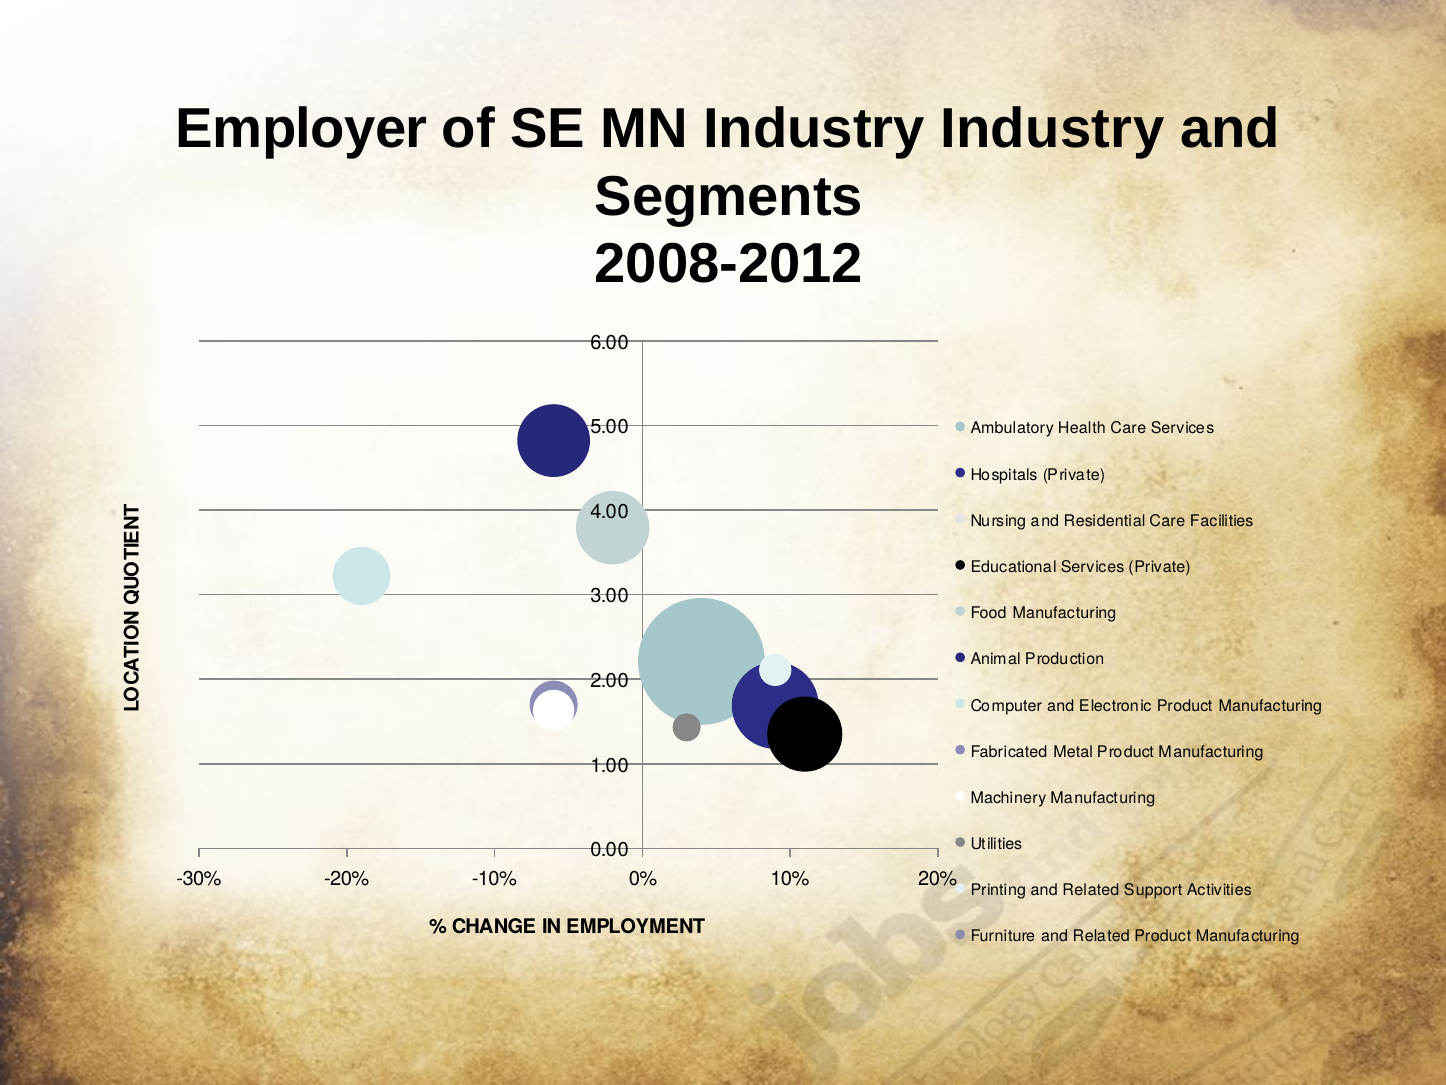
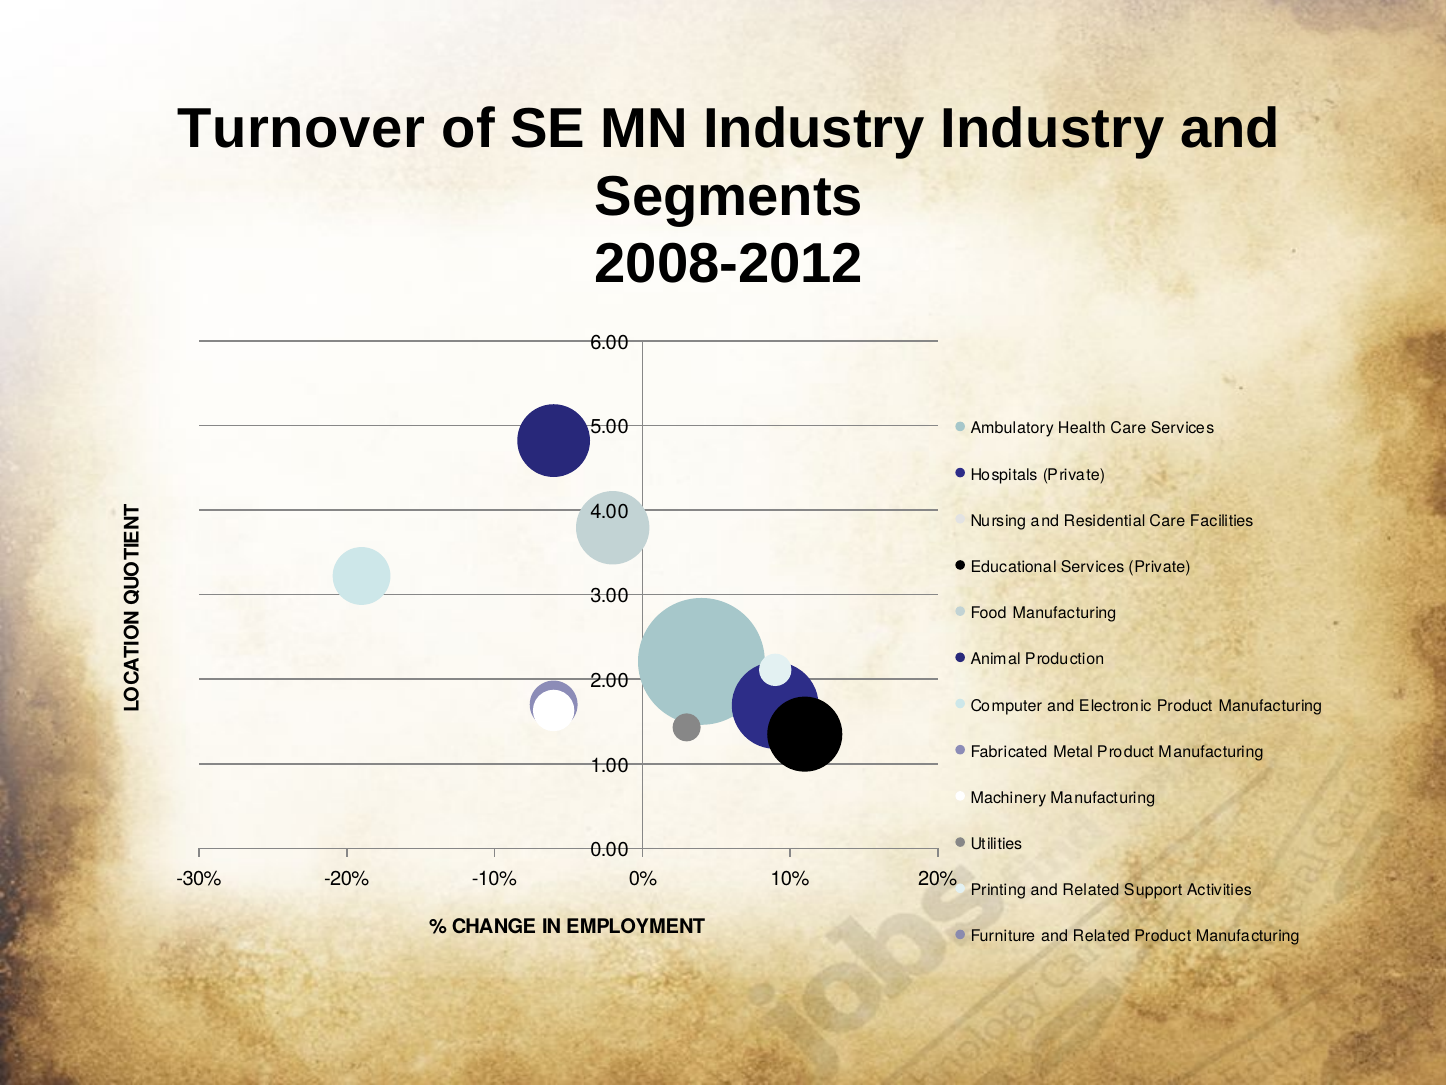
Employer: Employer -> Turnover
